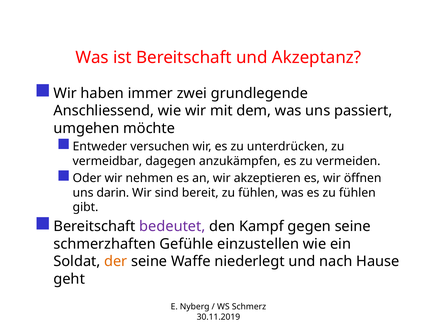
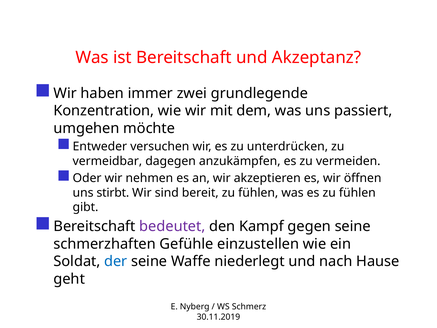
Anschliessend: Anschliessend -> Konzentration
darin: darin -> stirbt
der colour: orange -> blue
